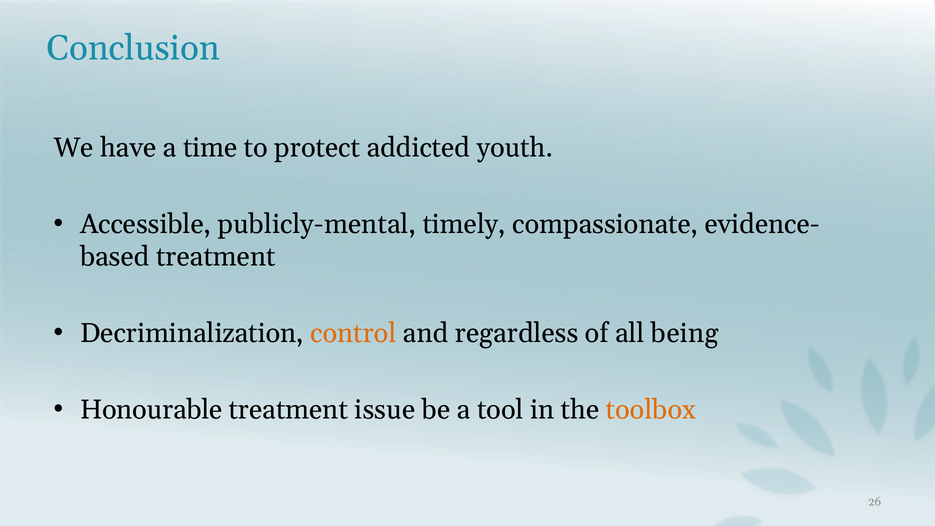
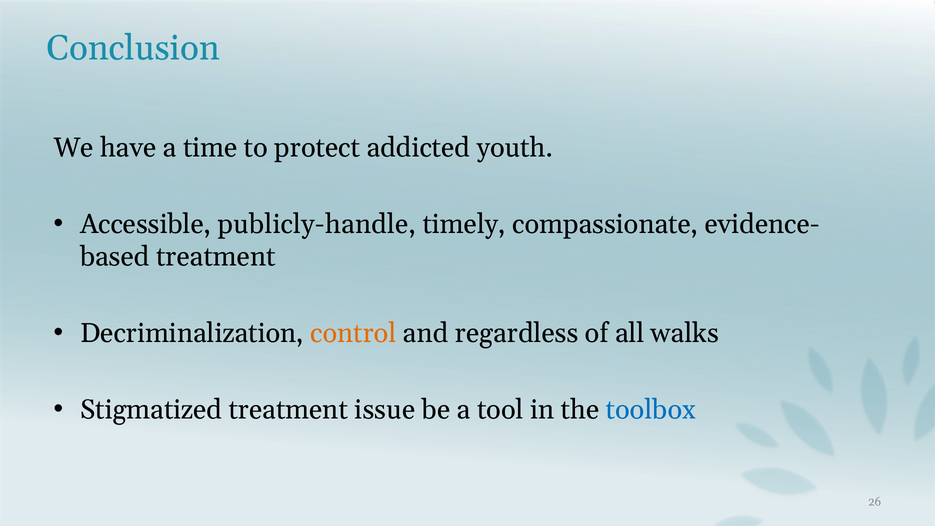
publicly-mental: publicly-mental -> publicly-handle
being: being -> walks
Honourable: Honourable -> Stigmatized
toolbox colour: orange -> blue
